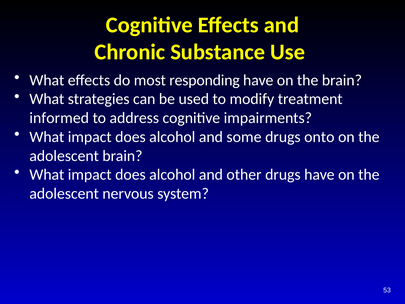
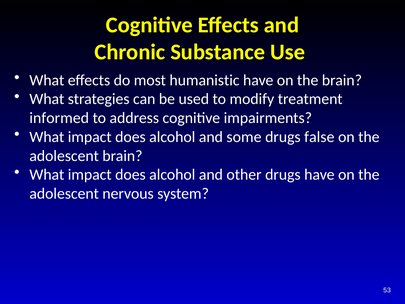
responding: responding -> humanistic
onto: onto -> false
